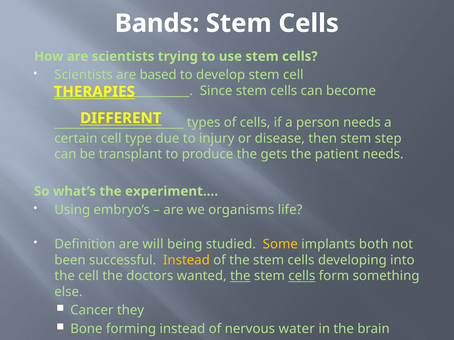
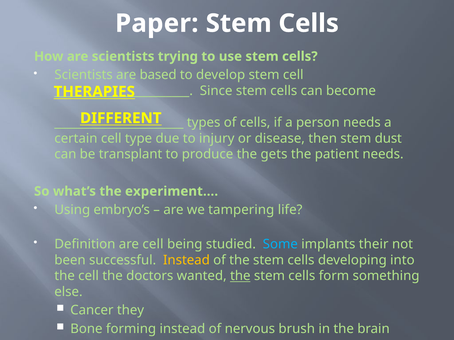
Bands: Bands -> Paper
step: step -> dust
organisms: organisms -> tampering
are will: will -> cell
Some colour: yellow -> light blue
both: both -> their
cells at (302, 276) underline: present -> none
water: water -> brush
